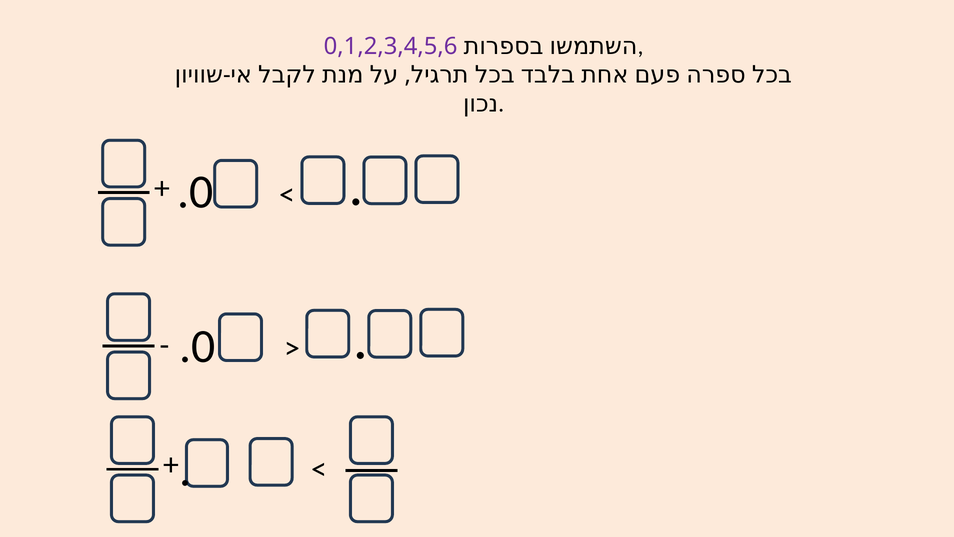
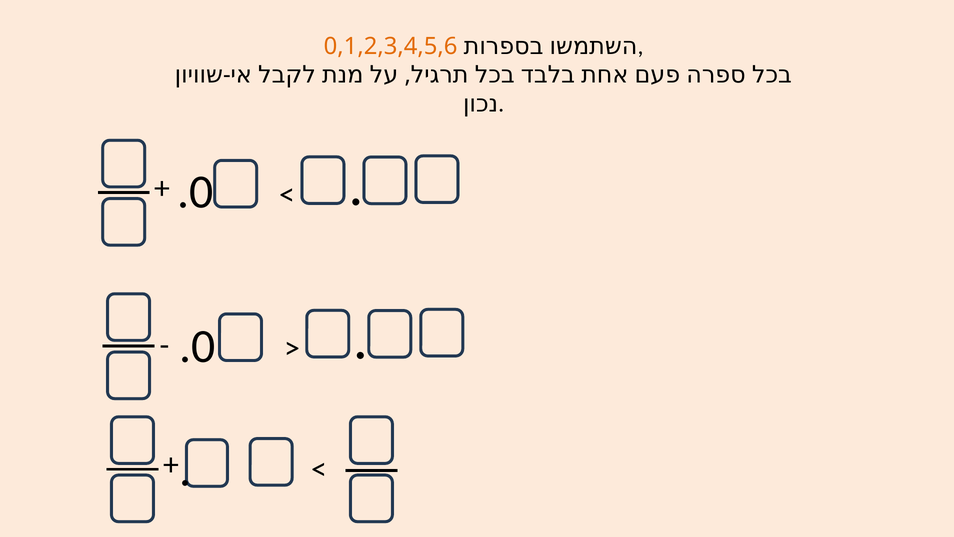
0,1,2,3,4,5,6 colour: purple -> orange
